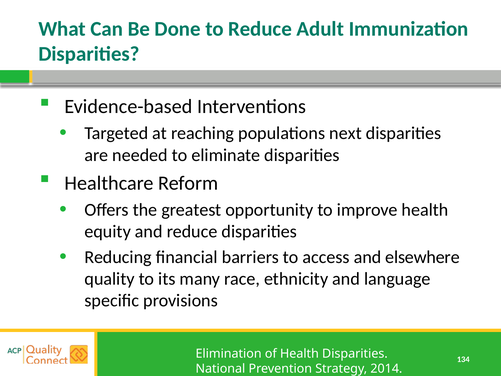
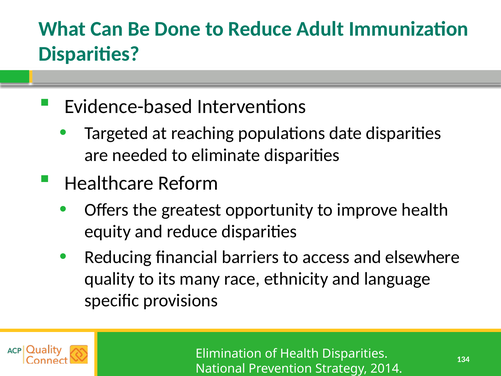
next: next -> date
